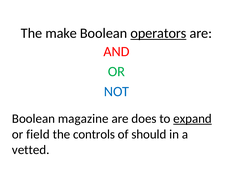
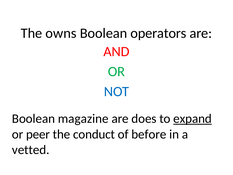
make: make -> owns
operators underline: present -> none
field: field -> peer
controls: controls -> conduct
should: should -> before
